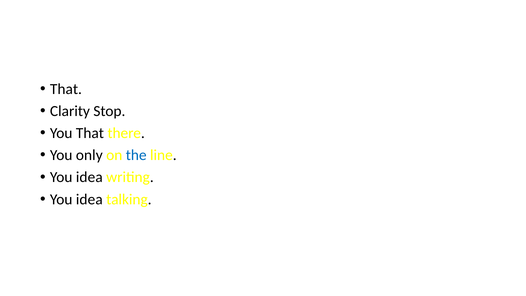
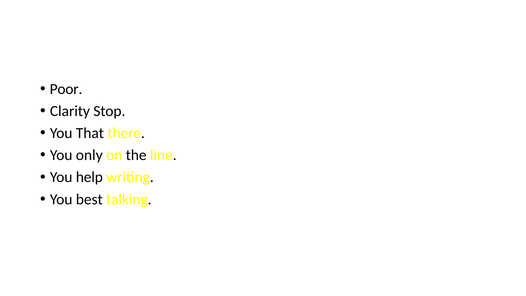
That at (66, 89): That -> Poor
the colour: blue -> black
idea at (89, 177): idea -> help
idea at (89, 199): idea -> best
